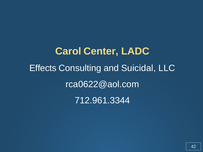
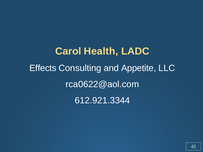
Center: Center -> Health
Suicidal: Suicidal -> Appetite
712.961.3344: 712.961.3344 -> 612.921.3344
